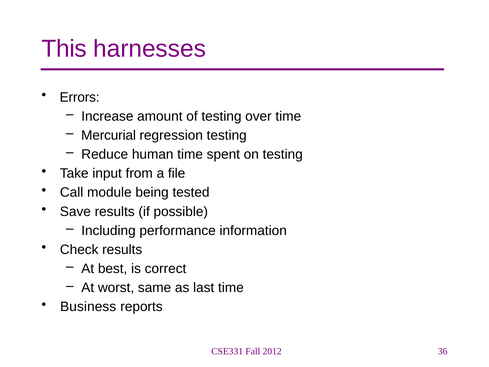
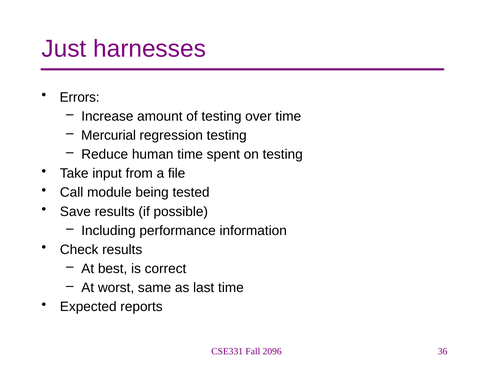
This: This -> Just
Business: Business -> Expected
2012: 2012 -> 2096
